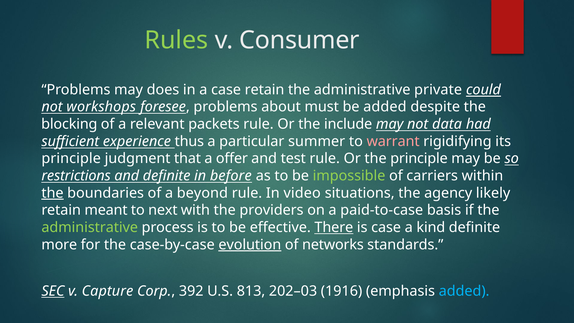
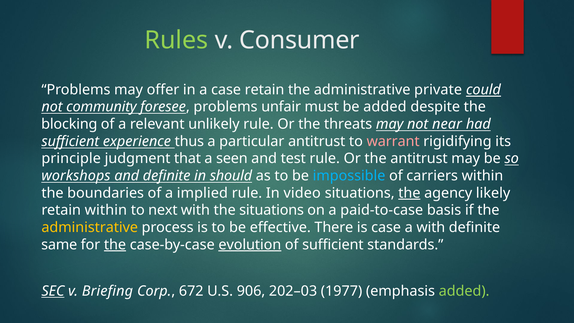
does: does -> offer
workshops: workshops -> community
about: about -> unfair
packets: packets -> unlikely
include: include -> threats
data: data -> near
particular summer: summer -> antitrust
offer: offer -> seen
the principle: principle -> antitrust
restrictions: restrictions -> workshops
before: before -> should
impossible colour: light green -> light blue
the at (52, 193) underline: present -> none
beyond: beyond -> implied
the at (409, 193) underline: none -> present
retain meant: meant -> within
the providers: providers -> situations
administrative at (90, 227) colour: light green -> yellow
There underline: present -> none
a kind: kind -> with
more: more -> same
the at (115, 245) underline: none -> present
of networks: networks -> sufficient
Capture: Capture -> Briefing
392: 392 -> 672
813: 813 -> 906
1916: 1916 -> 1977
added at (464, 291) colour: light blue -> light green
